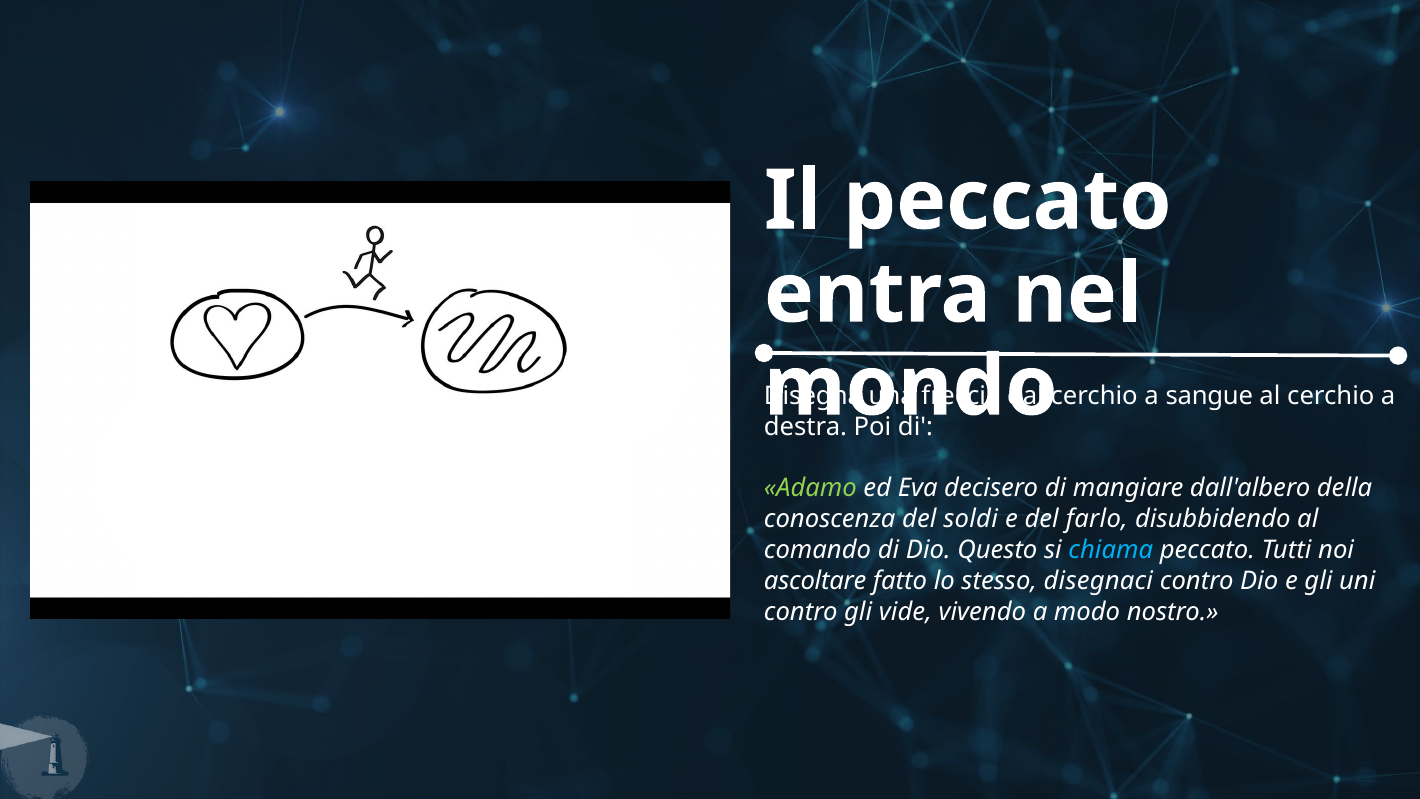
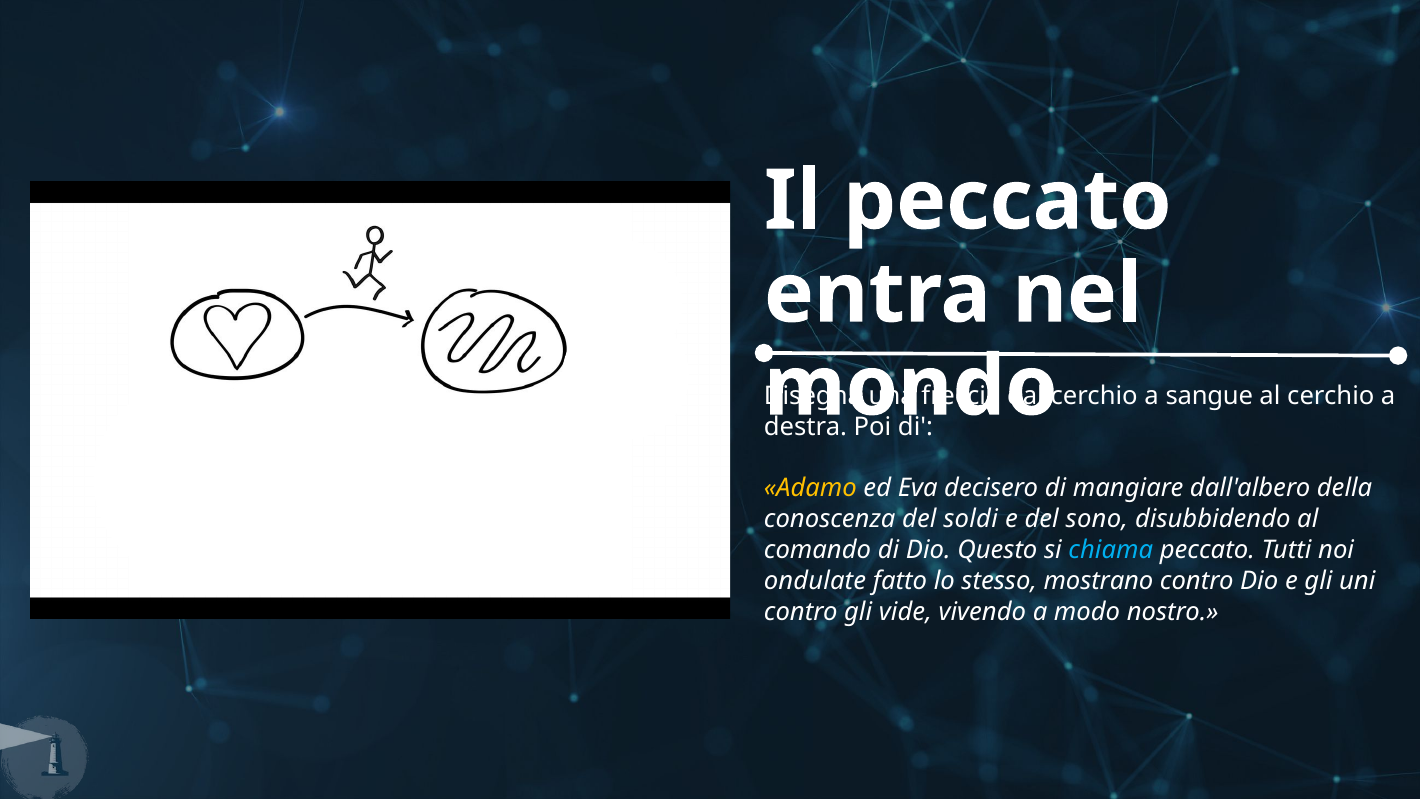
Adamo colour: light green -> yellow
farlo: farlo -> sono
ascoltare: ascoltare -> ondulate
disegnaci: disegnaci -> mostrano
